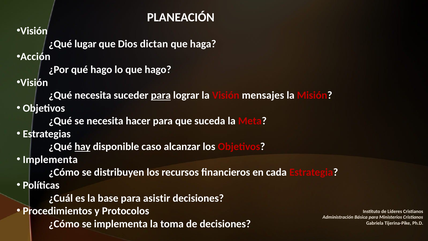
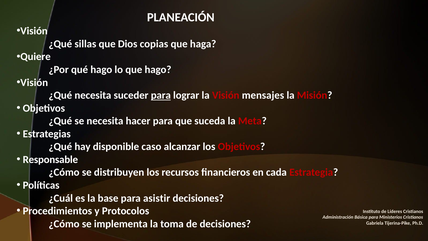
lugar: lugar -> sillas
dictan: dictan -> copias
Acción: Acción -> Quiere
hay underline: present -> none
Implementa at (50, 159): Implementa -> Responsable
